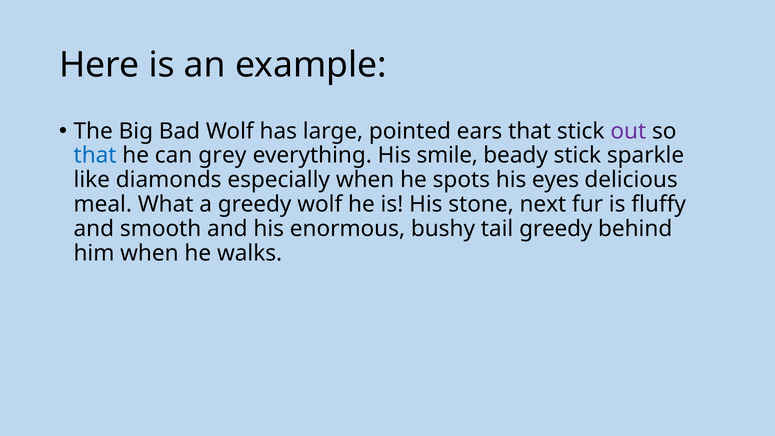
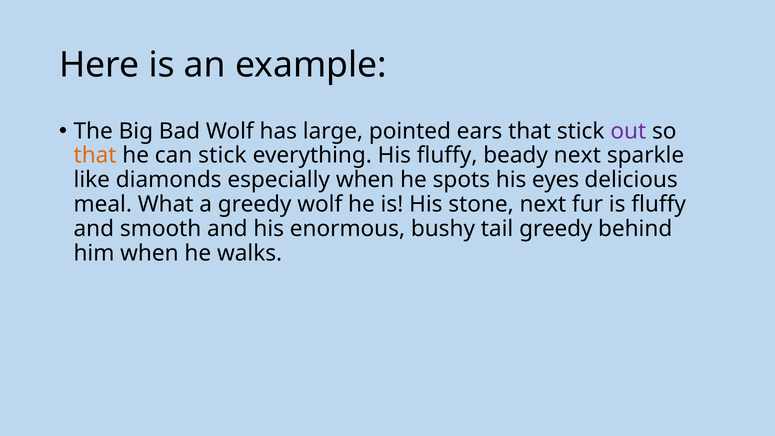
that at (95, 155) colour: blue -> orange
can grey: grey -> stick
His smile: smile -> fluffy
beady stick: stick -> next
